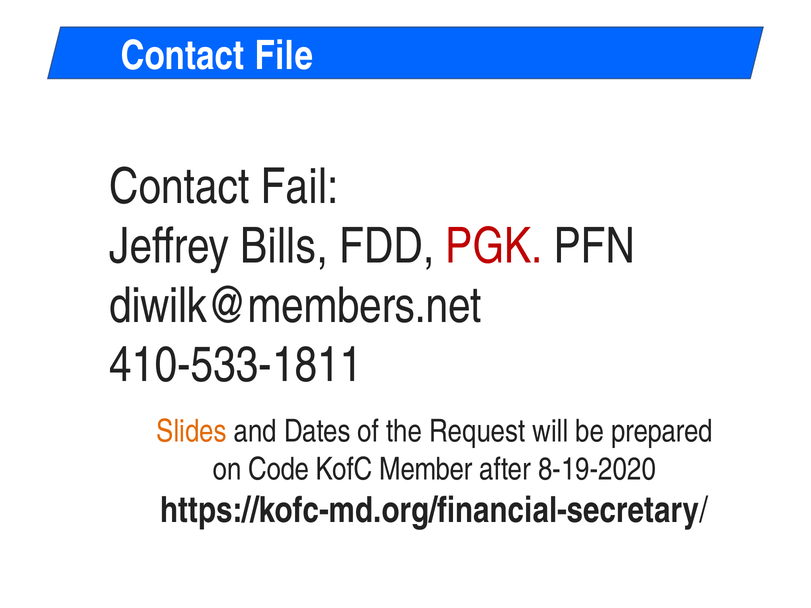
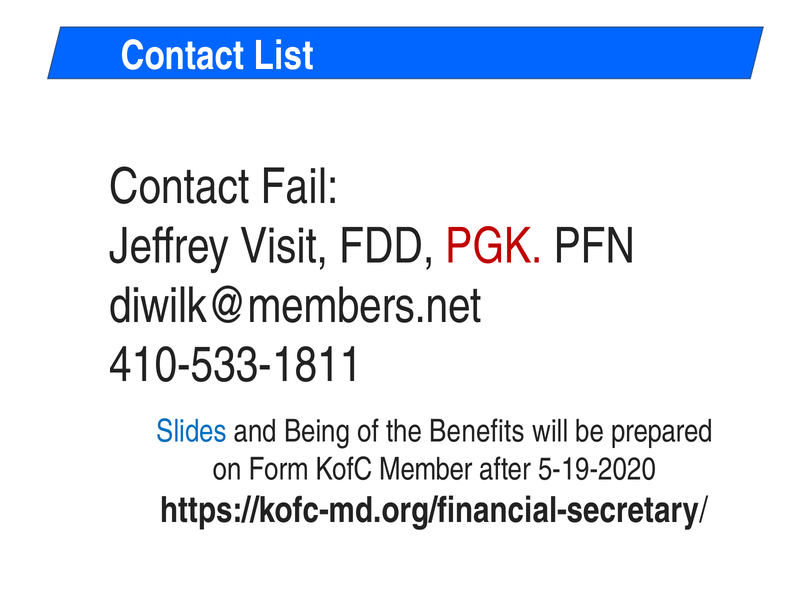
File: File -> List
Bills: Bills -> Visit
Slides colour: orange -> blue
Dates: Dates -> Being
Request: Request -> Benefits
Code: Code -> Form
8-19-2020: 8-19-2020 -> 5-19-2020
